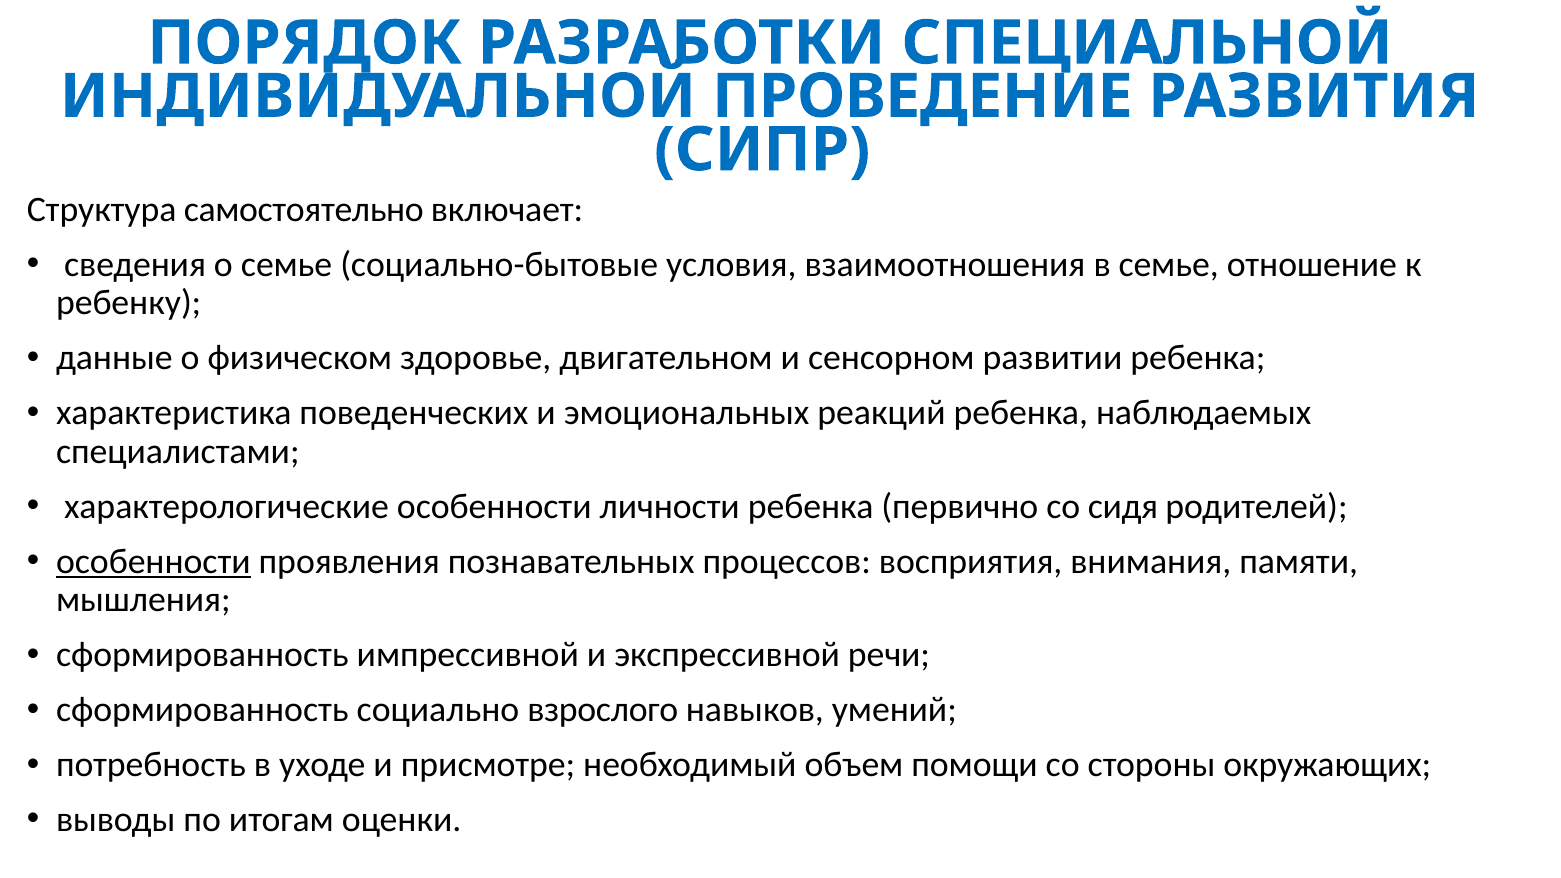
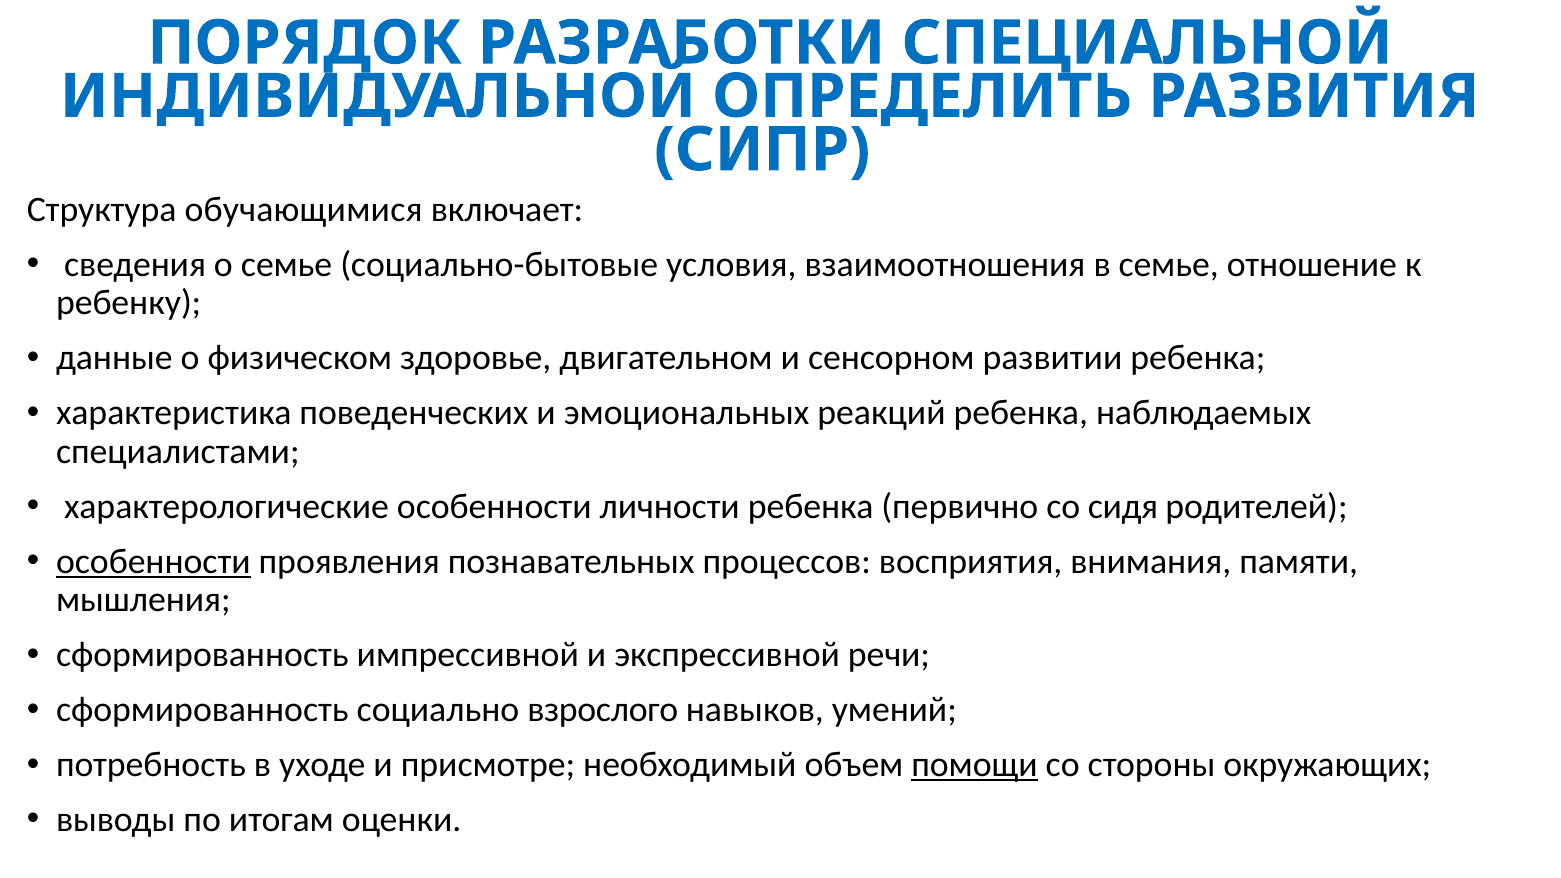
ПРОВЕДЕНИЕ: ПРОВЕДЕНИЕ -> ОПРЕДЕЛИТЬ
самостоятельно: самостоятельно -> обучающимися
помощи underline: none -> present
